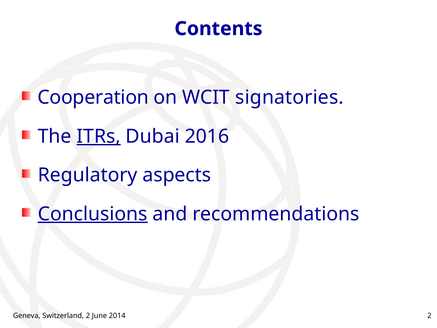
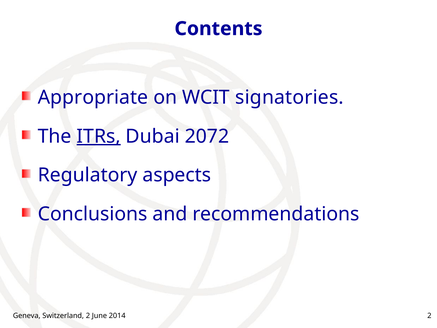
Cooperation: Cooperation -> Appropriate
2016: 2016 -> 2072
Conclusions underline: present -> none
